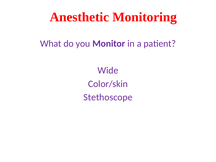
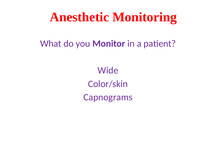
Stethoscope: Stethoscope -> Capnograms
